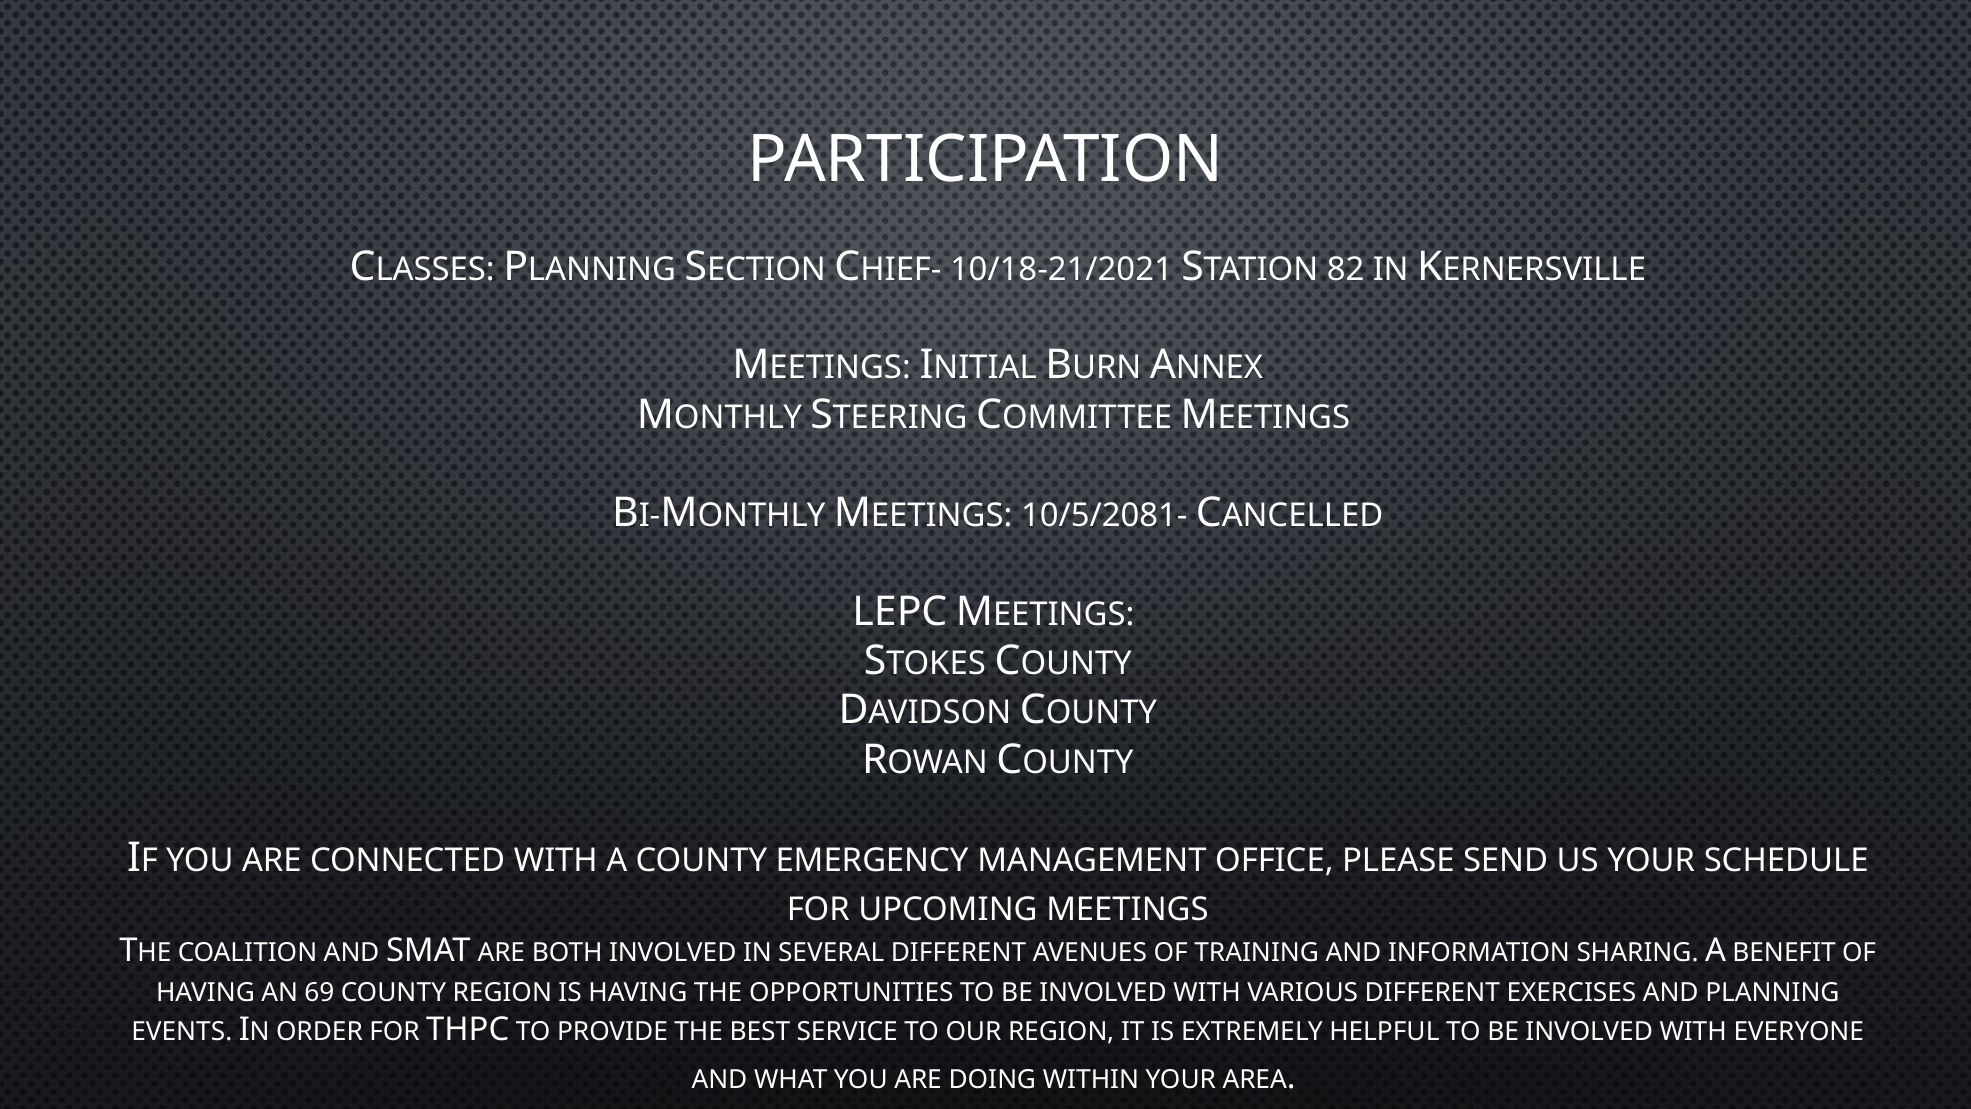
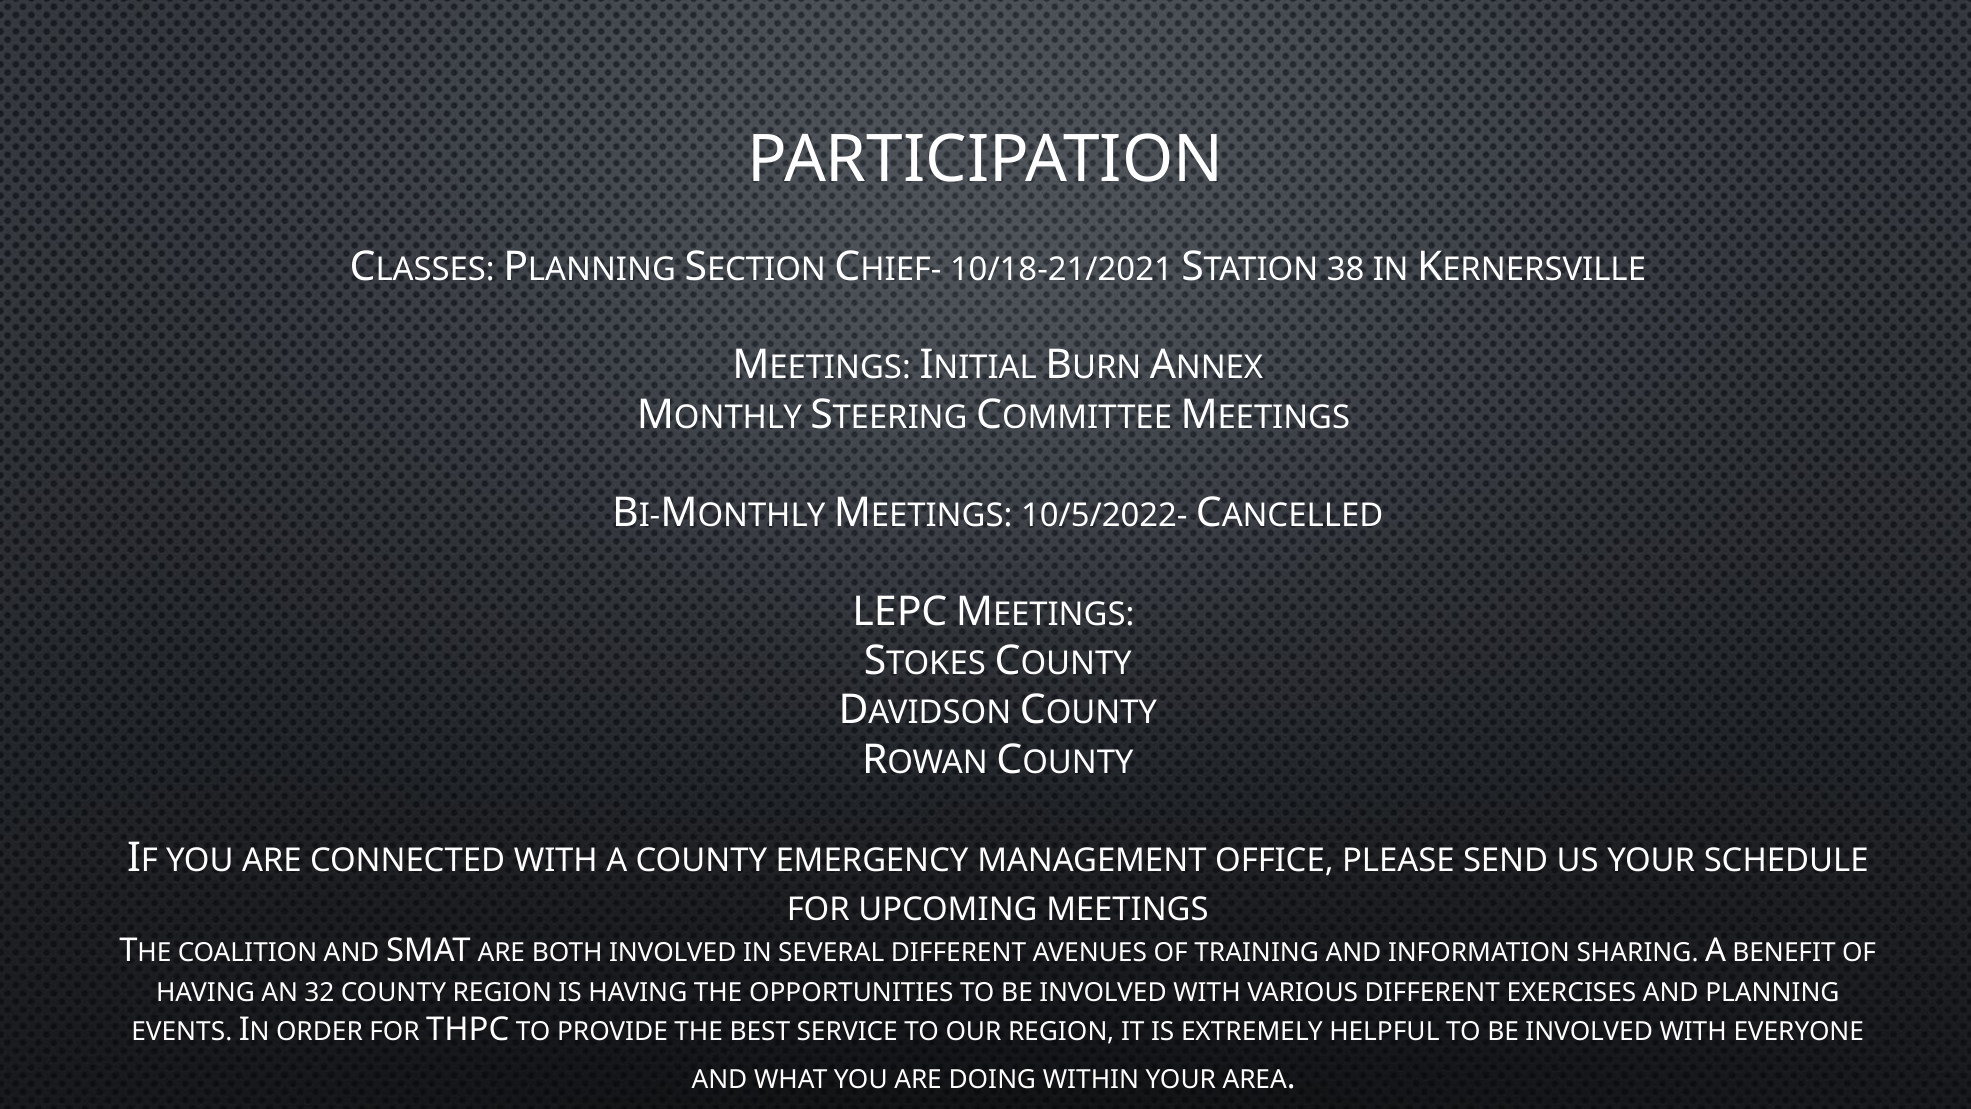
82: 82 -> 38
10/5/2081-: 10/5/2081- -> 10/5/2022-
69: 69 -> 32
